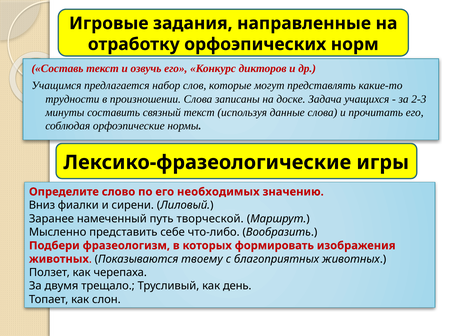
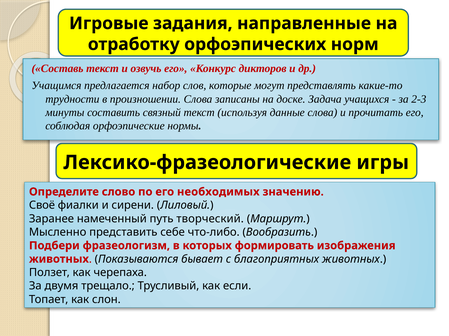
Вниз: Вниз -> Своё
творческой: творческой -> творческий
твоему: твоему -> бывает
день: день -> если
